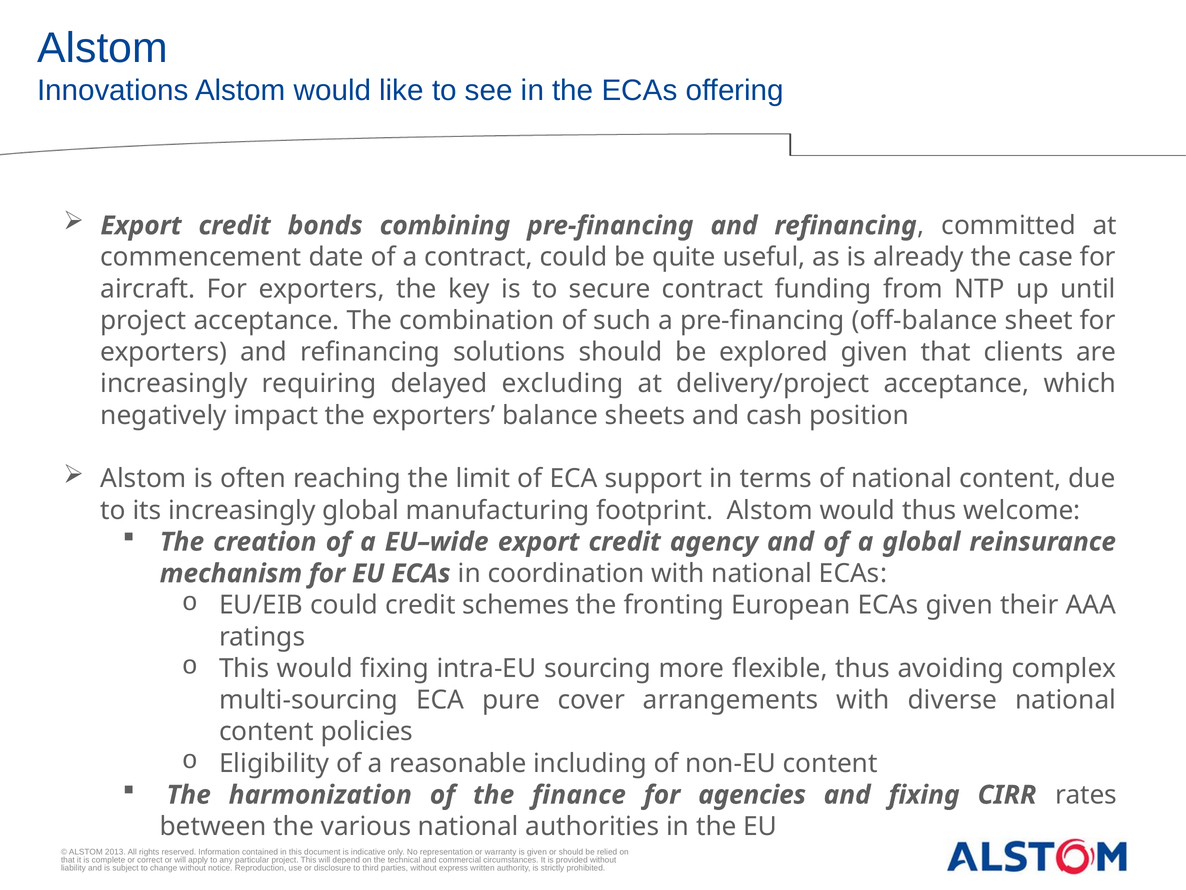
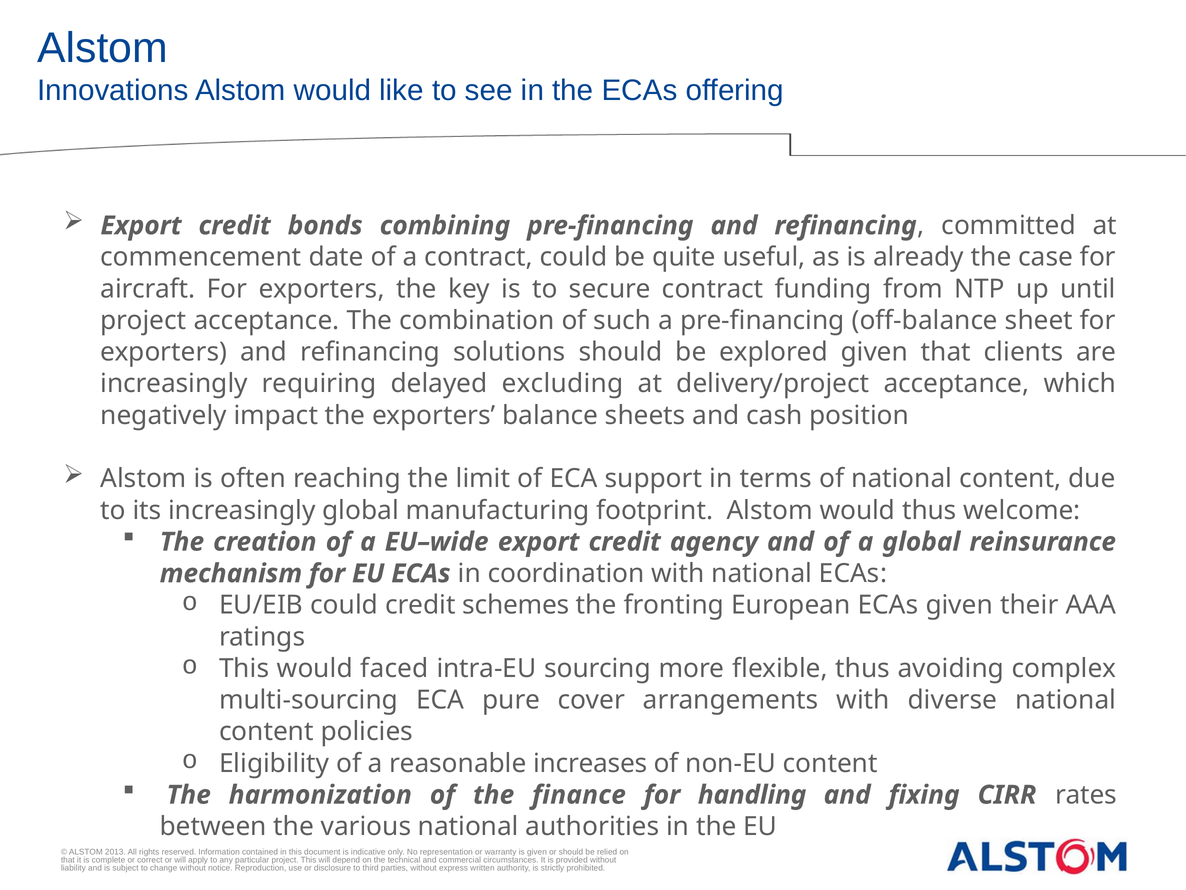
would fixing: fixing -> faced
including: including -> increases
agencies: agencies -> handling
